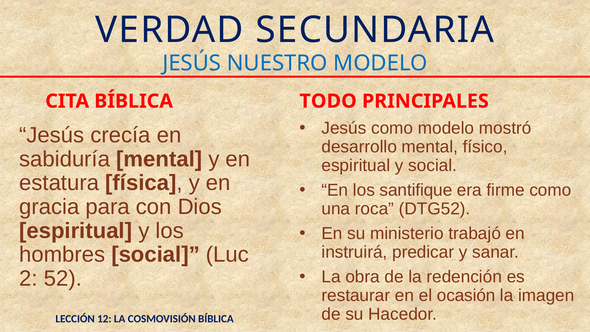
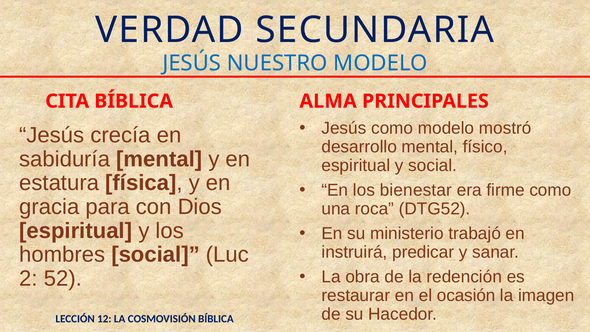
TODO: TODO -> ALMA
santifique: santifique -> bienestar
